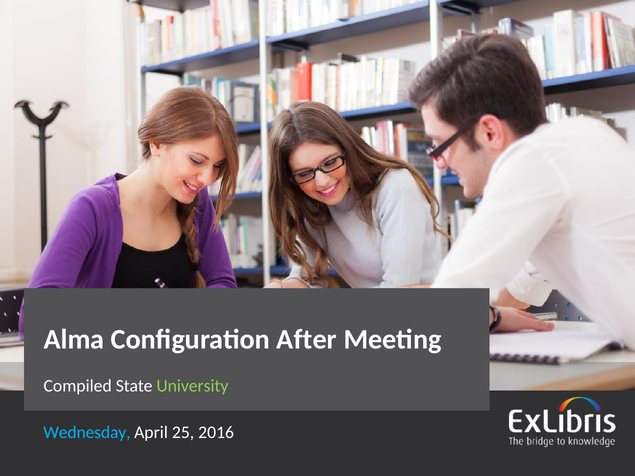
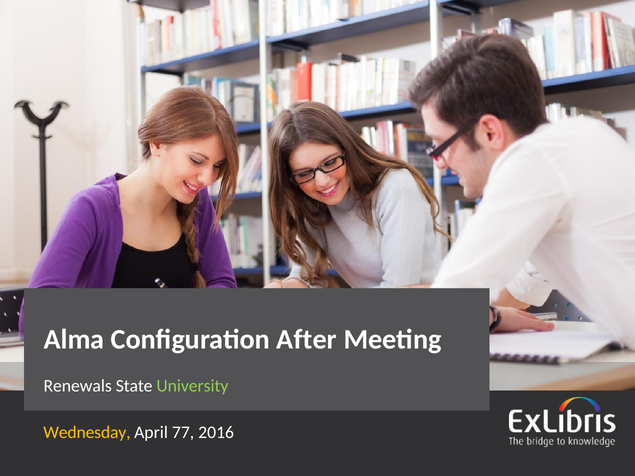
Compiled: Compiled -> Renewals
Wednesday colour: light blue -> yellow
25: 25 -> 77
